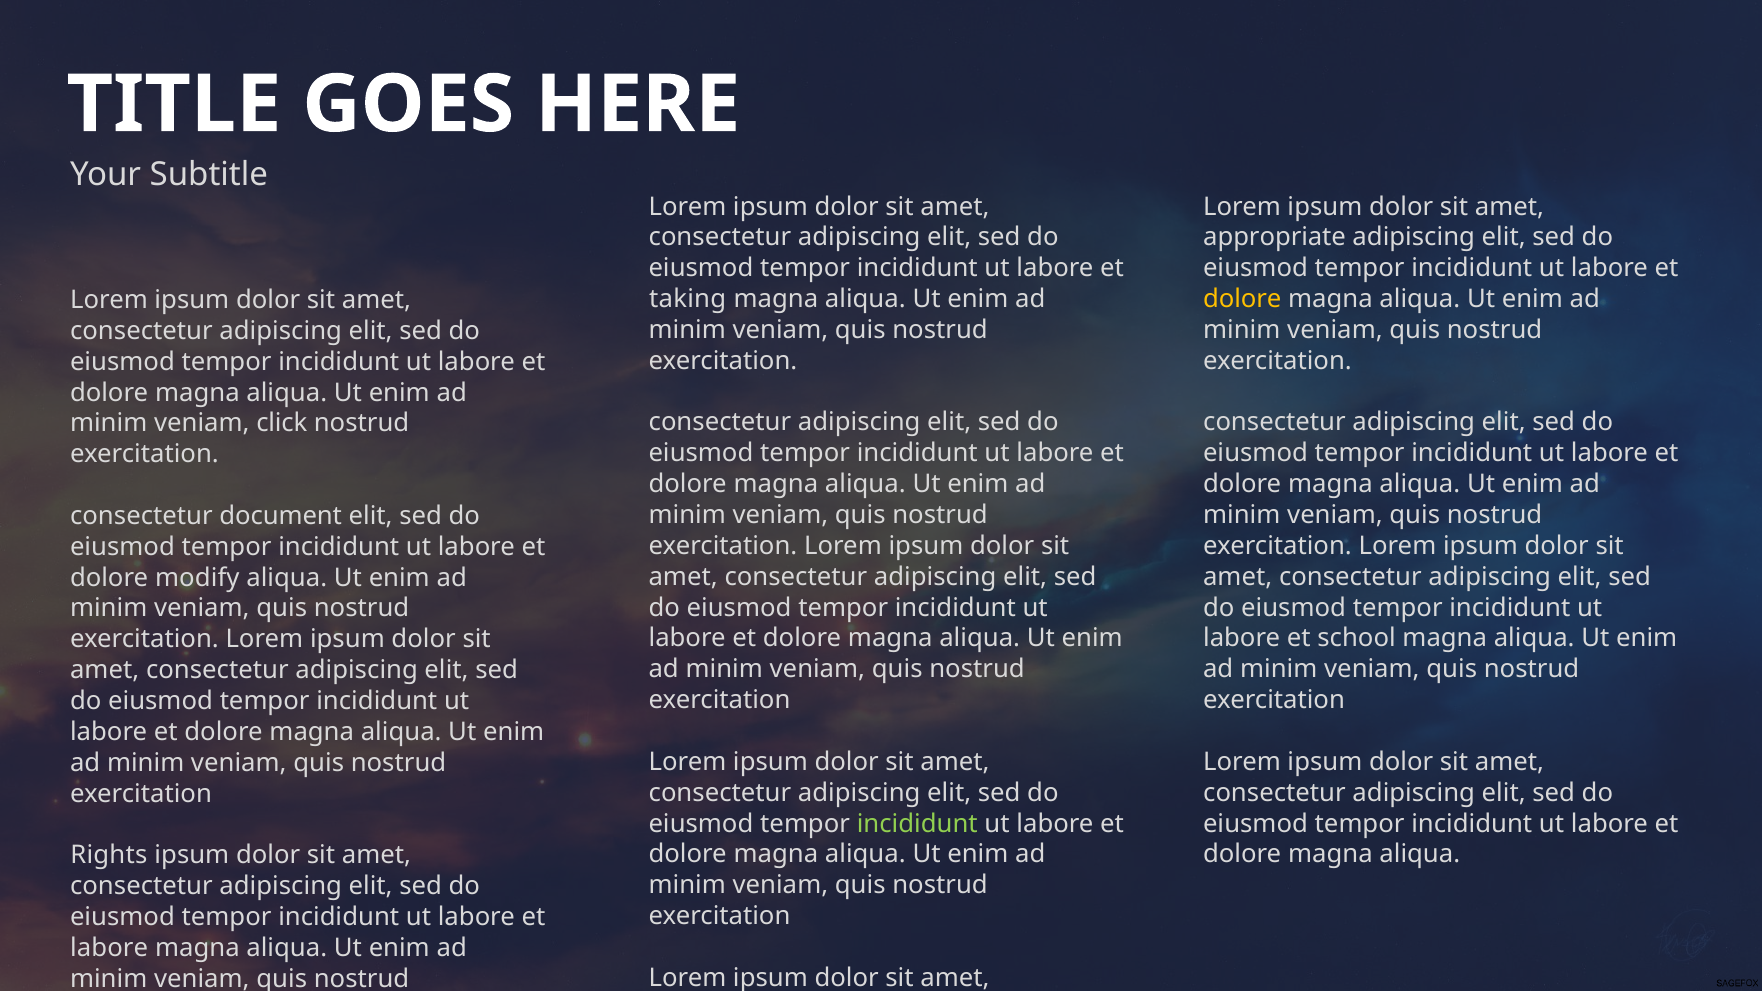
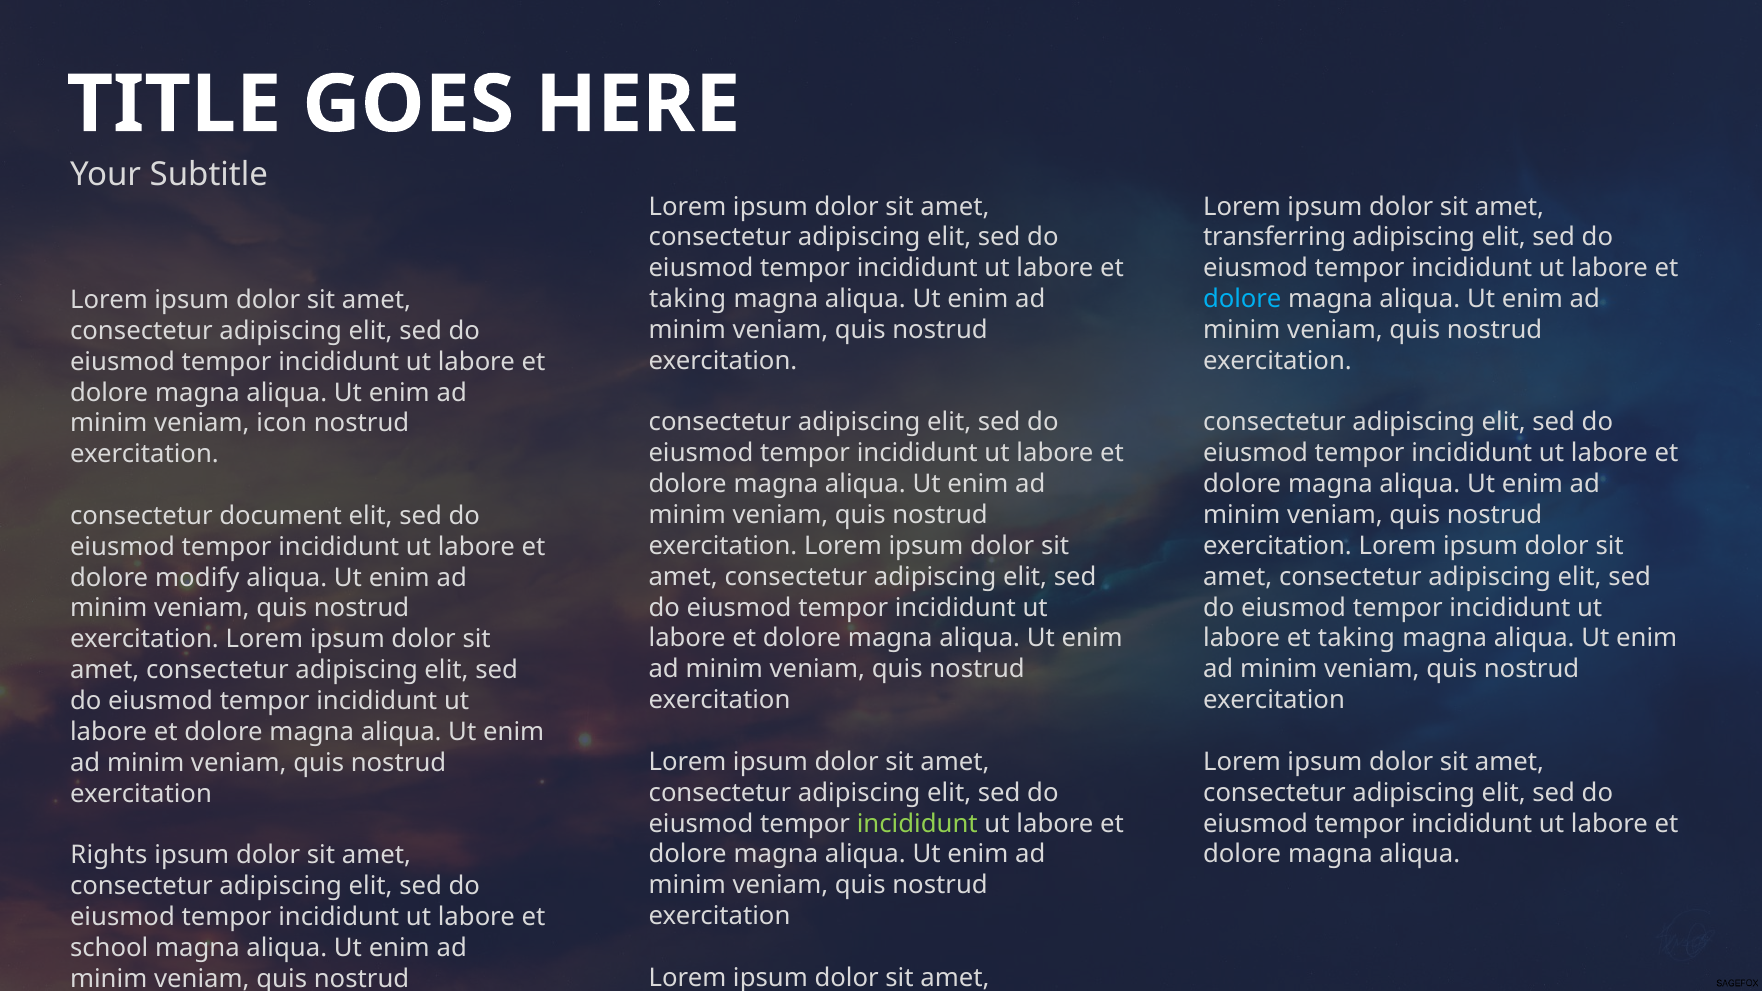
appropriate: appropriate -> transferring
dolore at (1242, 299) colour: yellow -> light blue
click: click -> icon
school at (1357, 639): school -> taking
labore at (109, 948): labore -> school
